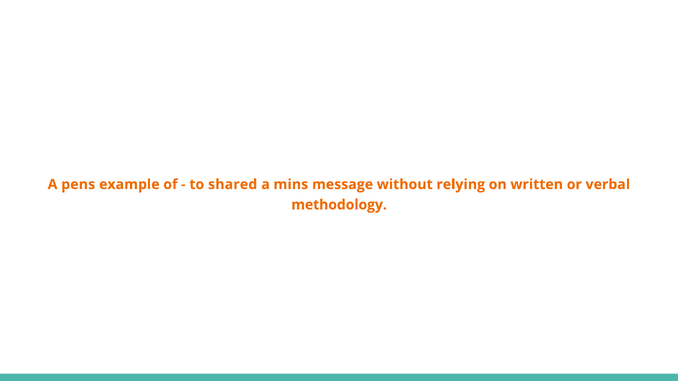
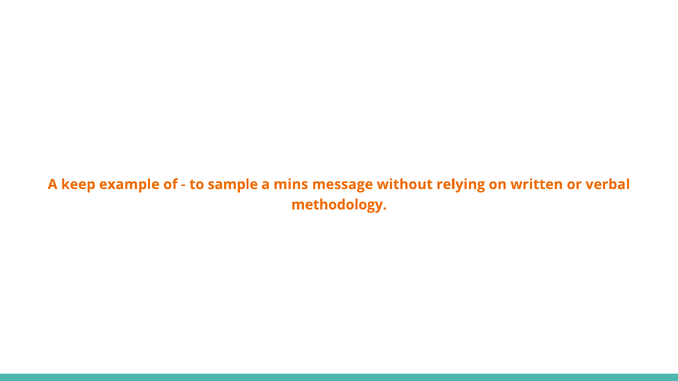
pens: pens -> keep
shared: shared -> sample
